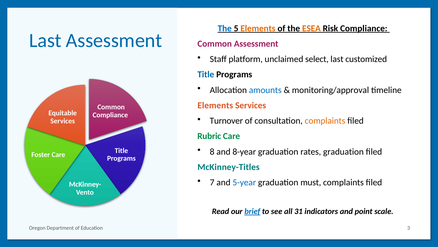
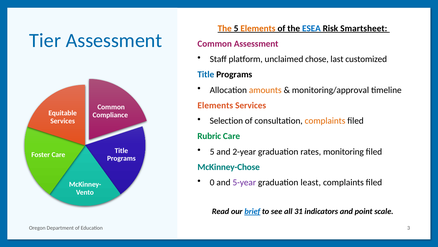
The at (225, 28) colour: blue -> orange
ESEA colour: orange -> blue
Risk Compliance: Compliance -> Smartsheet
Last at (45, 40): Last -> Tier
select: select -> chose
amounts colour: blue -> orange
Turnover: Turnover -> Selection
8 at (212, 151): 8 -> 5
8-year: 8-year -> 2-year
rates graduation: graduation -> monitoring
McKinney-Titles: McKinney-Titles -> McKinney-Chose
7: 7 -> 0
5-year colour: blue -> purple
must: must -> least
